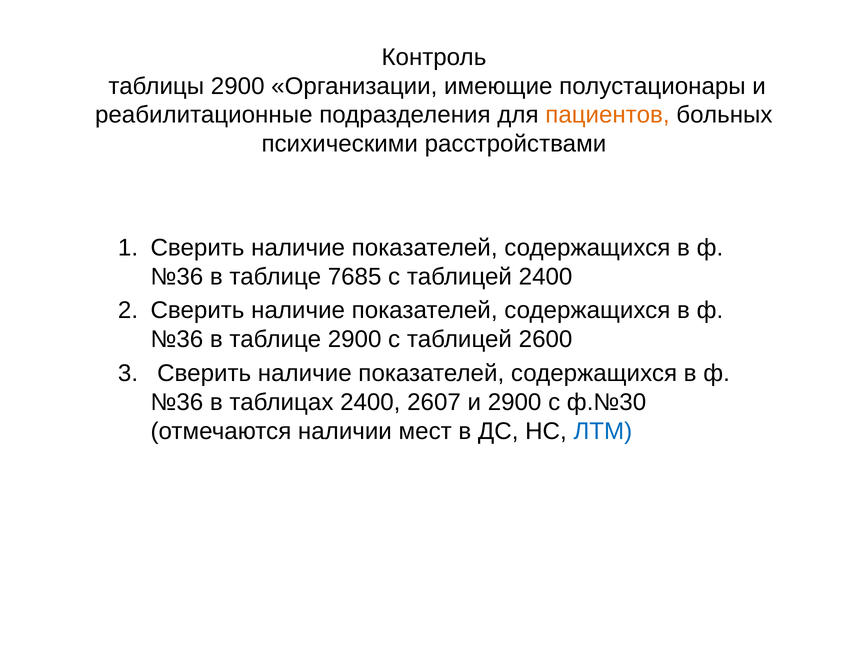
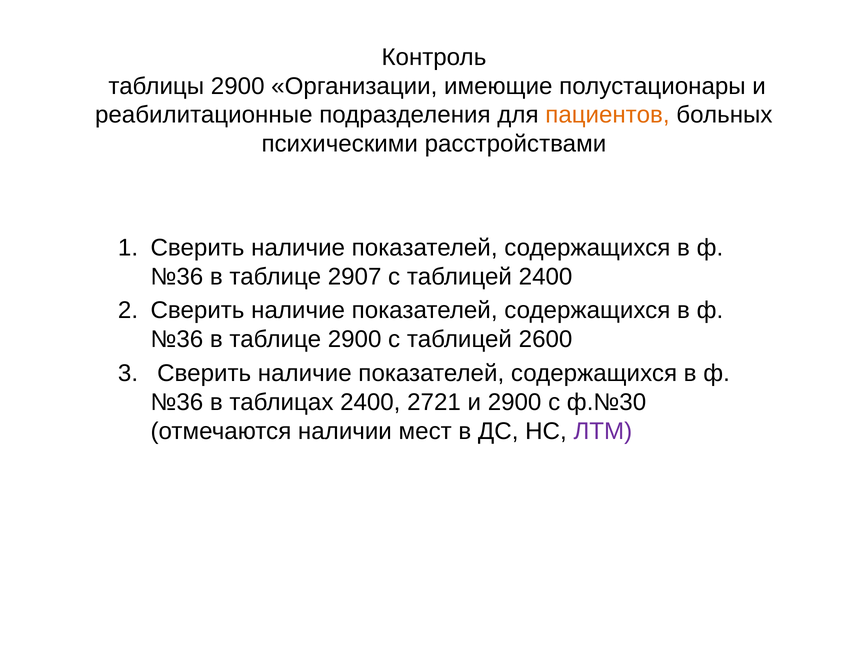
7685: 7685 -> 2907
2607: 2607 -> 2721
ЛТМ colour: blue -> purple
